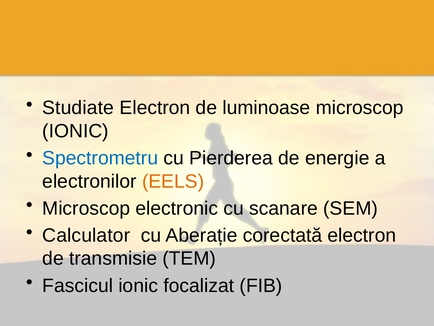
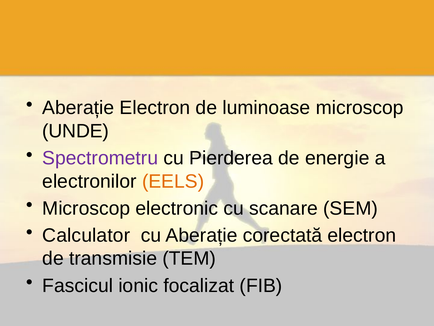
Studiate at (78, 108): Studiate -> Aberație
IONIC at (76, 131): IONIC -> UNDE
Spectrometru colour: blue -> purple
